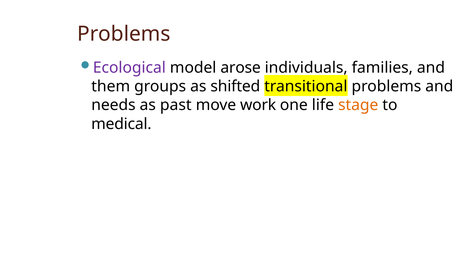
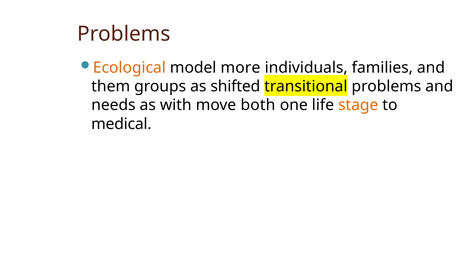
Ecological colour: purple -> orange
arose: arose -> more
past: past -> with
work: work -> both
